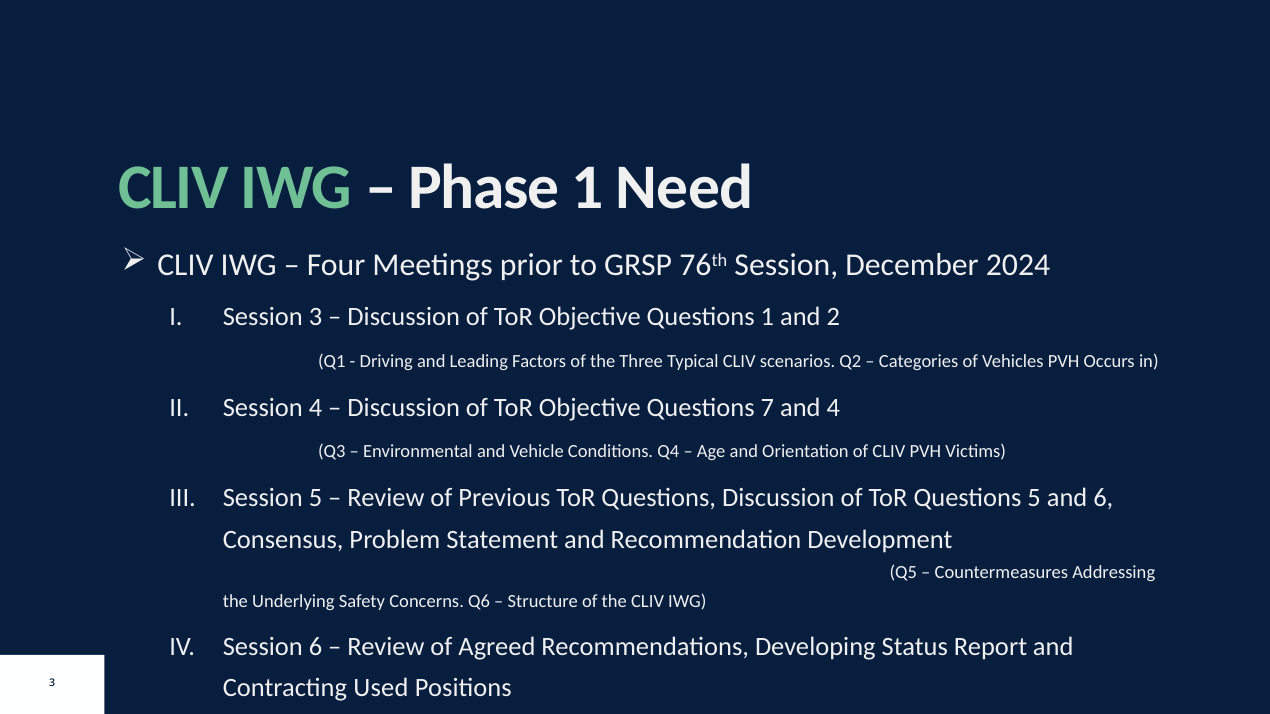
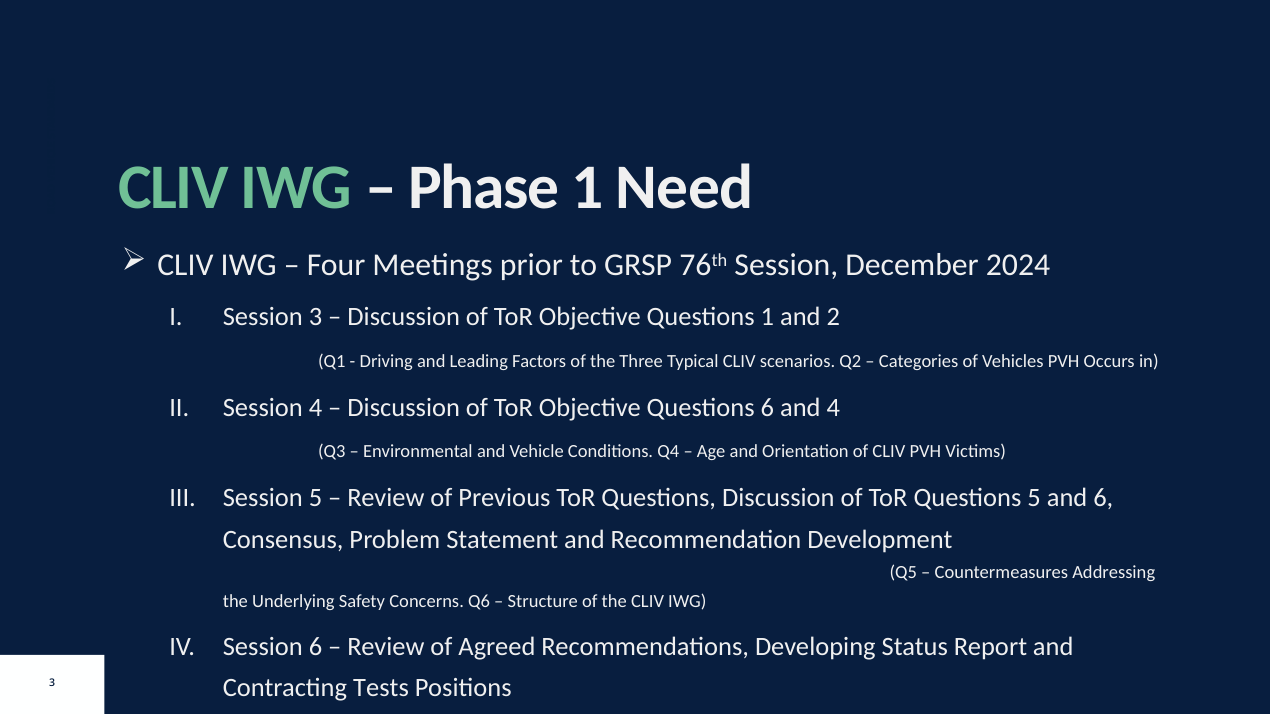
Questions 7: 7 -> 6
Used: Used -> Tests
